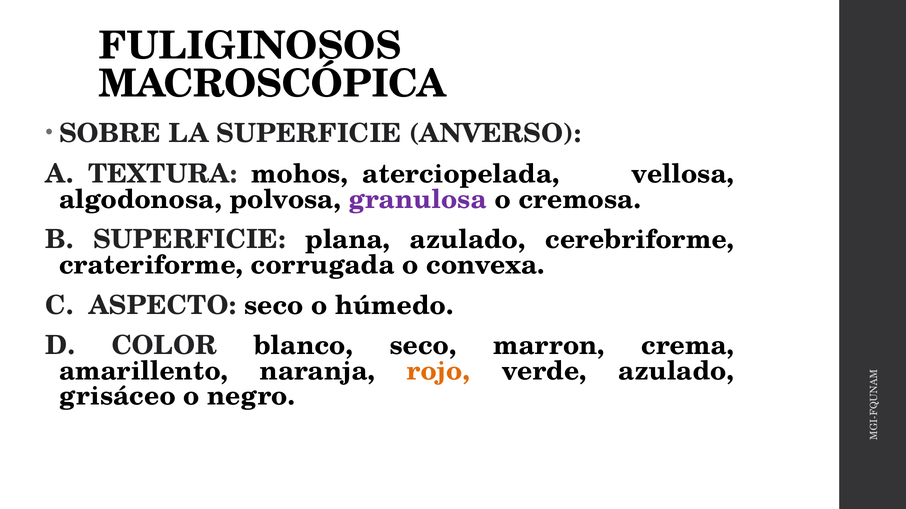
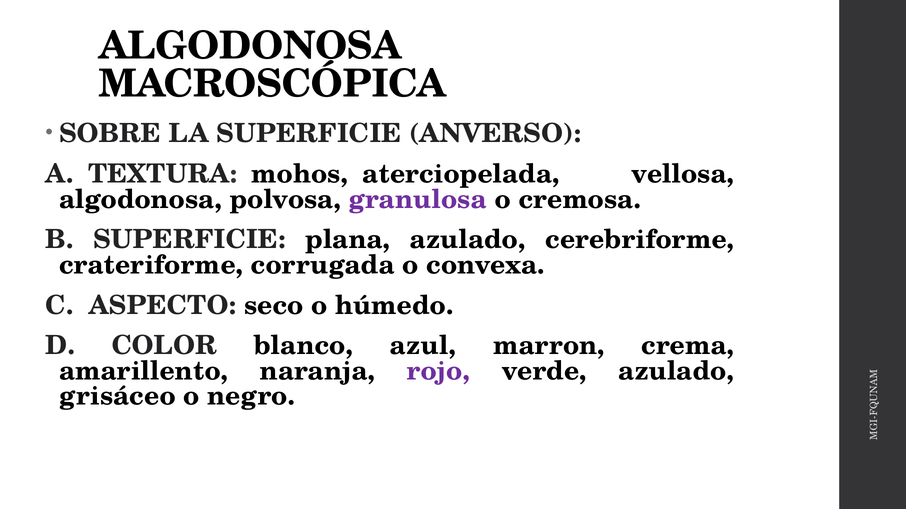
FULIGINOSOS at (250, 46): FULIGINOSOS -> ALGODONOSA
blanco seco: seco -> azul
rojo colour: orange -> purple
